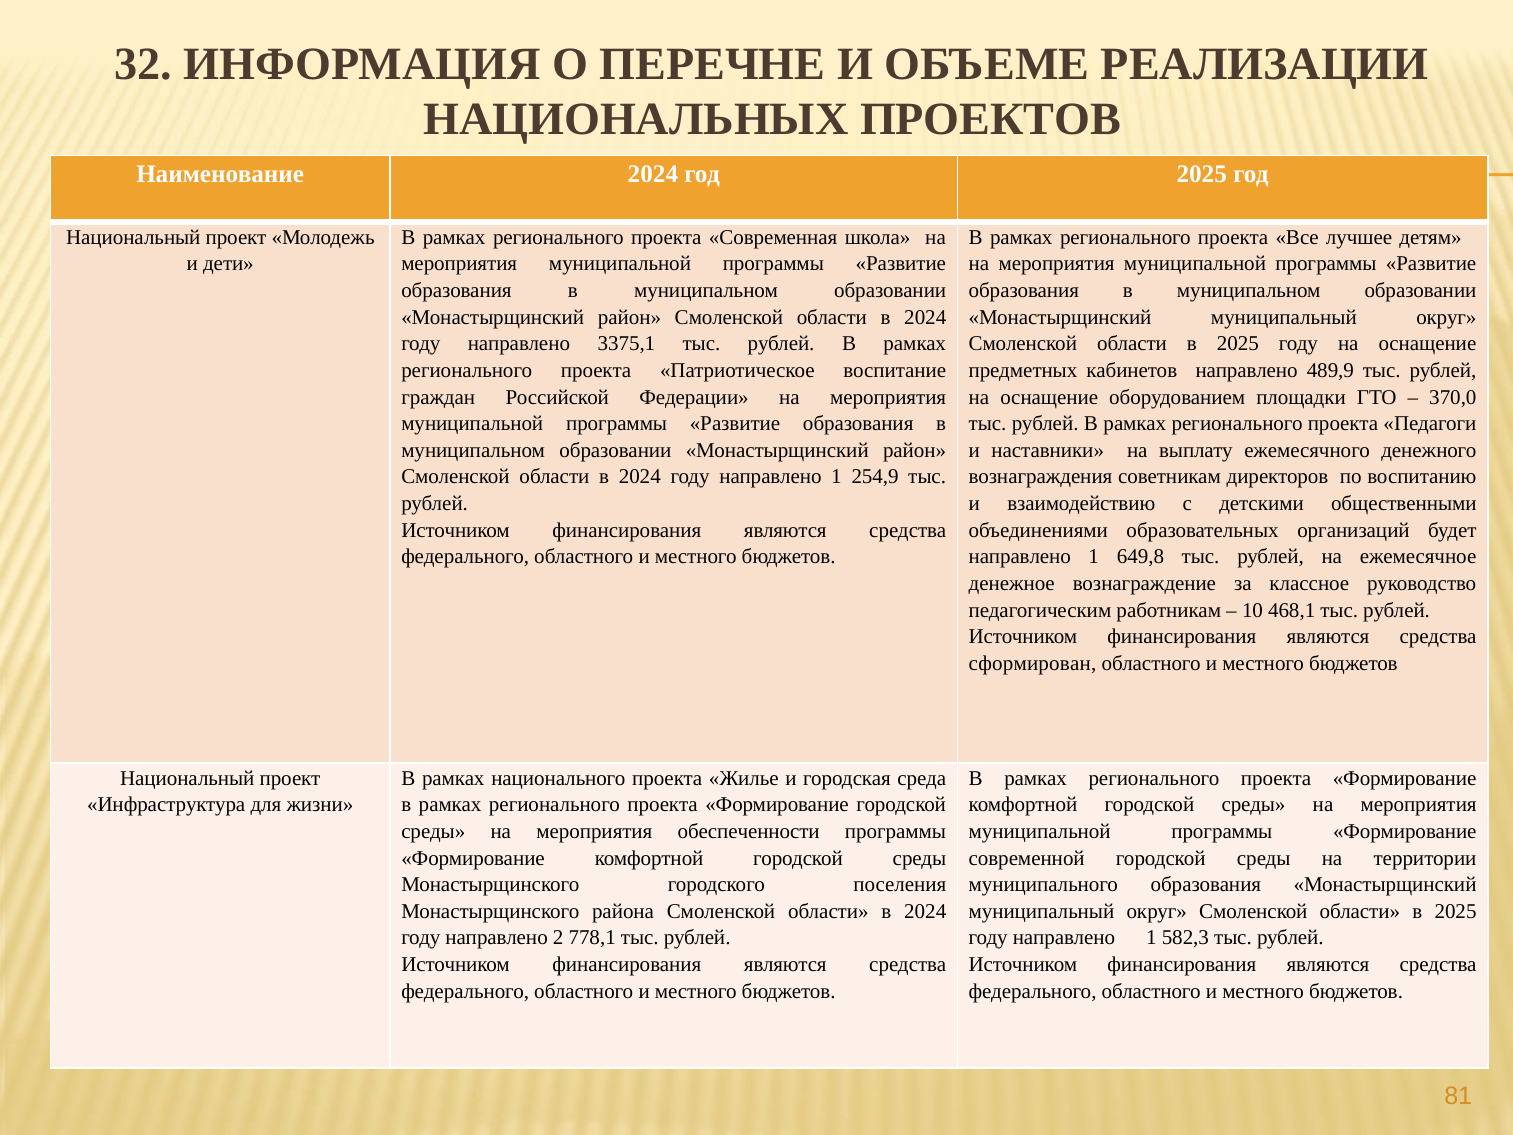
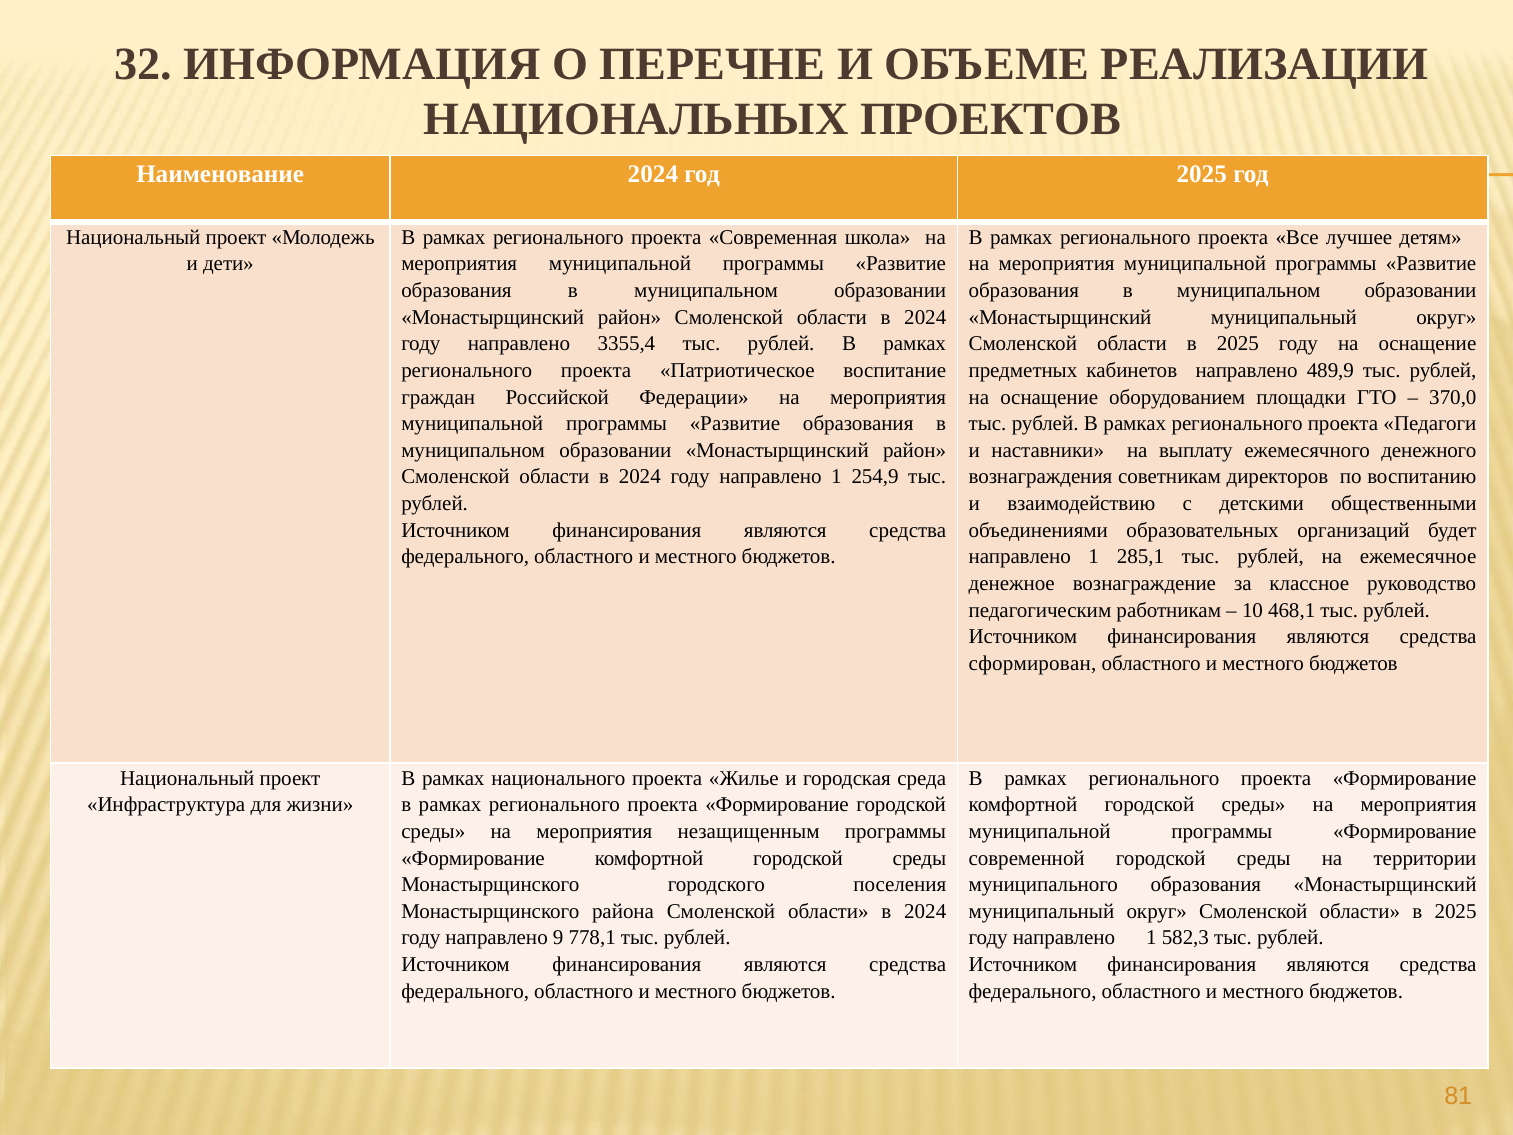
3375,1: 3375,1 -> 3355,4
649,8: 649,8 -> 285,1
обеспеченности: обеспеченности -> незащищенным
2: 2 -> 9
